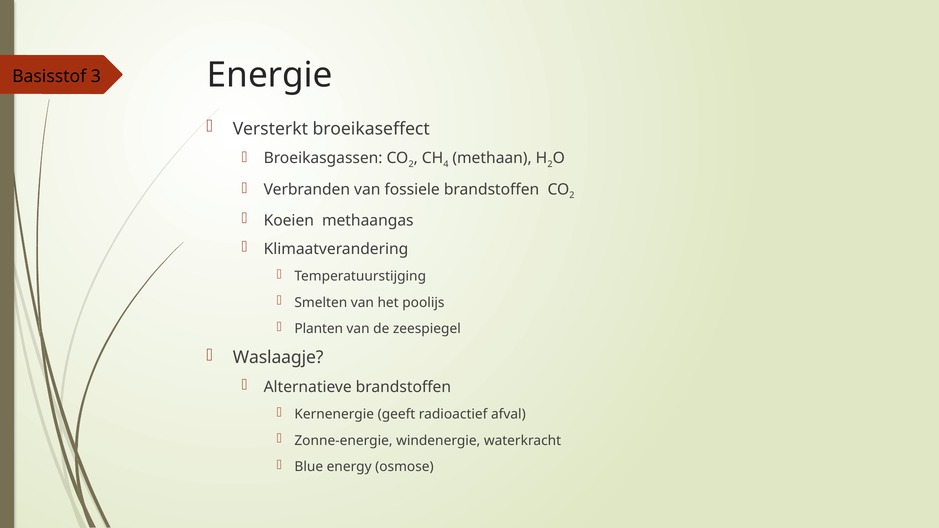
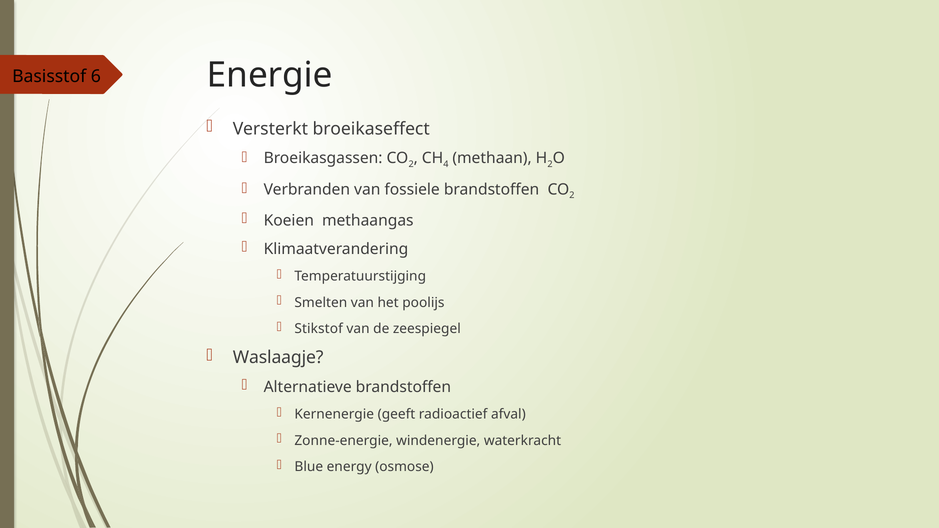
3: 3 -> 6
Planten: Planten -> Stikstof
